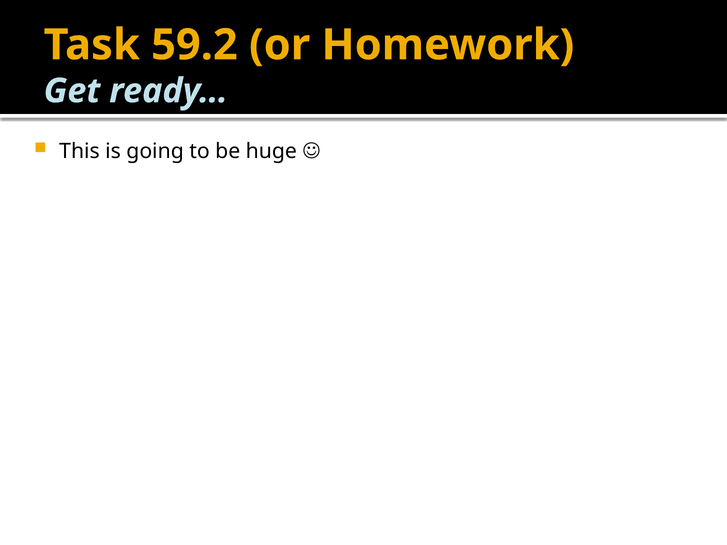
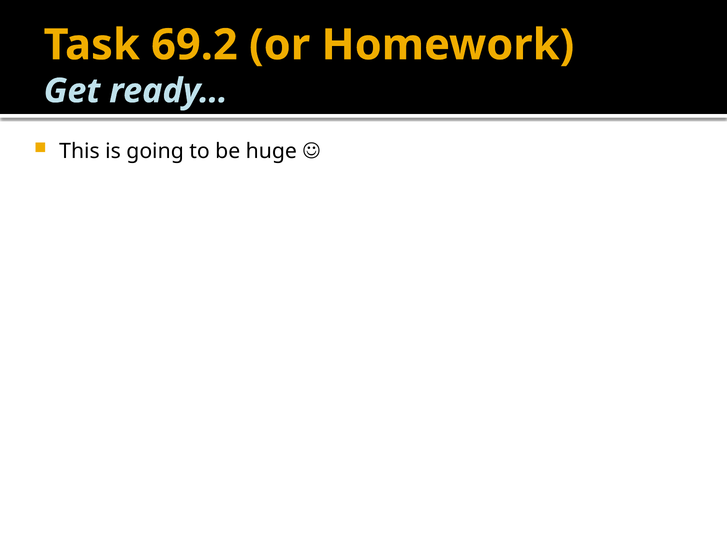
59.2: 59.2 -> 69.2
